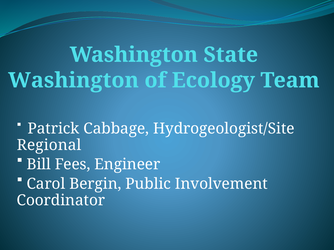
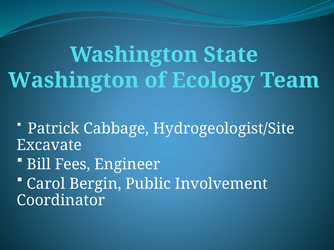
Regional: Regional -> Excavate
